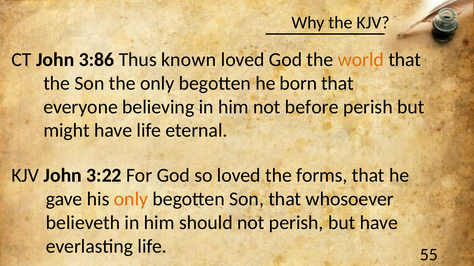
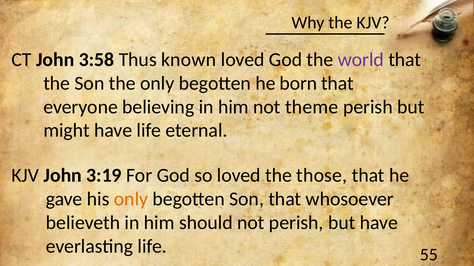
3:86: 3:86 -> 3:58
world colour: orange -> purple
before: before -> theme
3:22: 3:22 -> 3:19
forms: forms -> those
